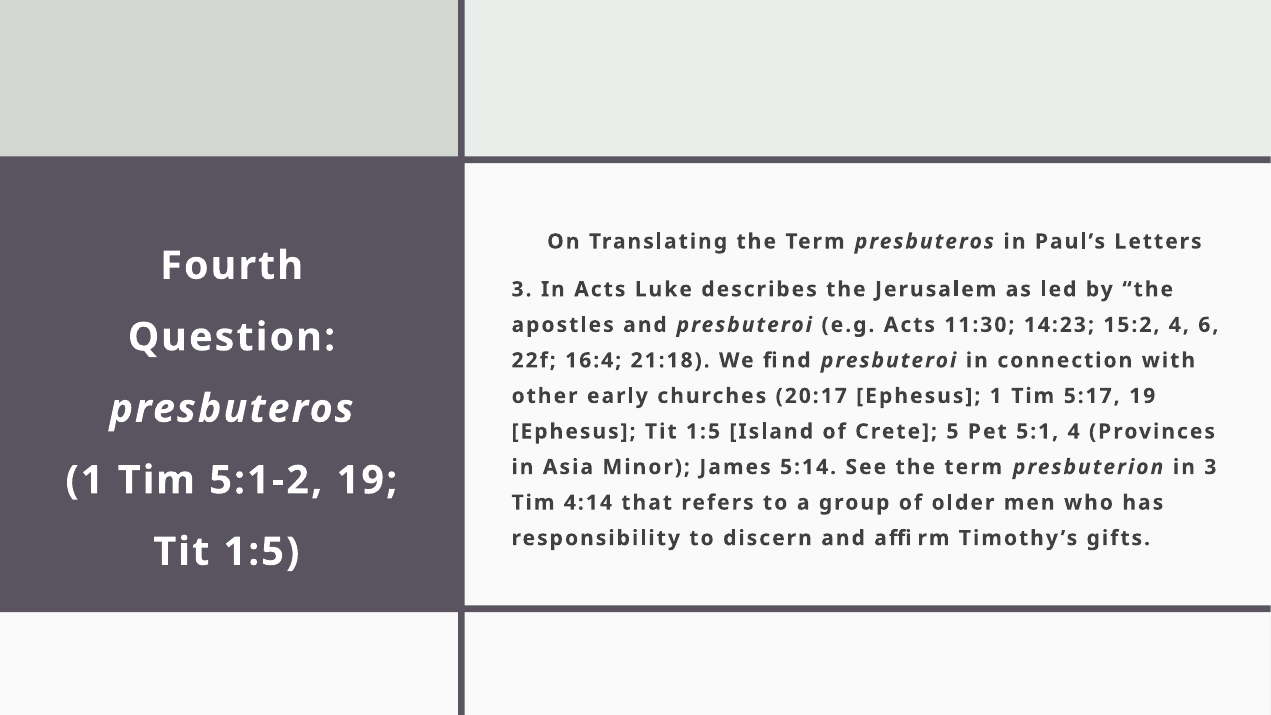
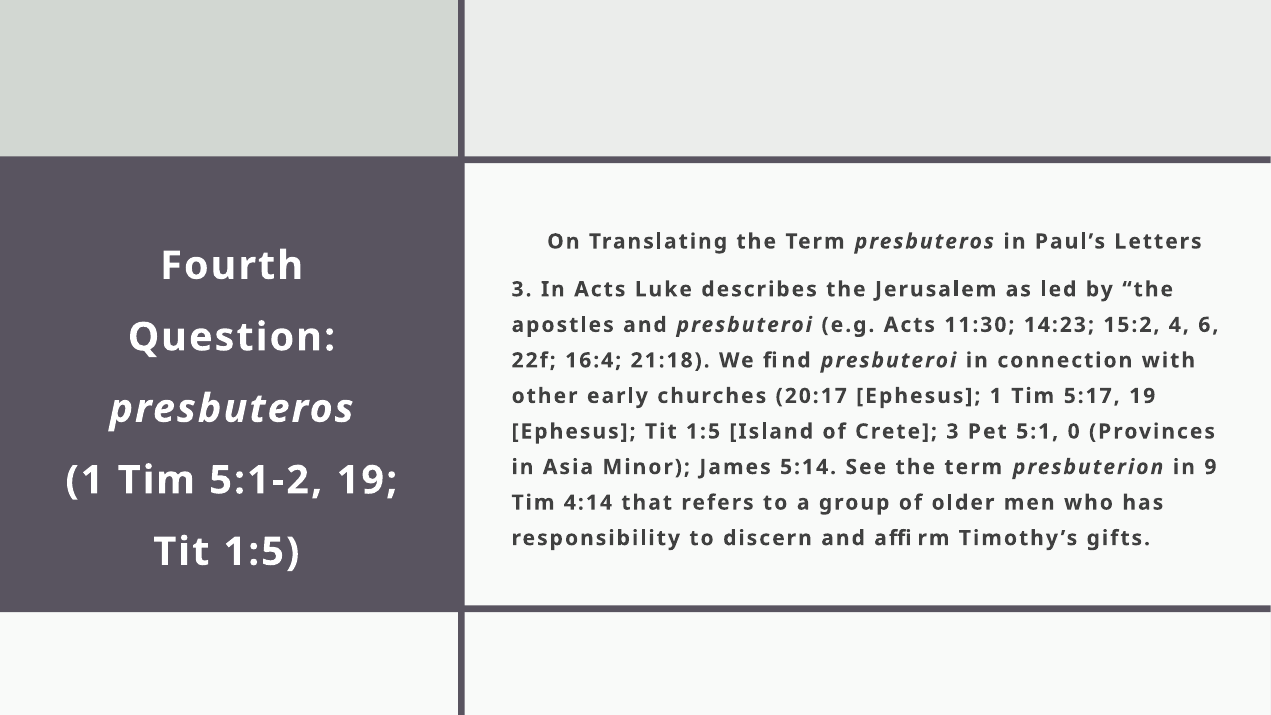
Crete 5: 5 -> 3
5:1 4: 4 -> 0
in 3: 3 -> 9
